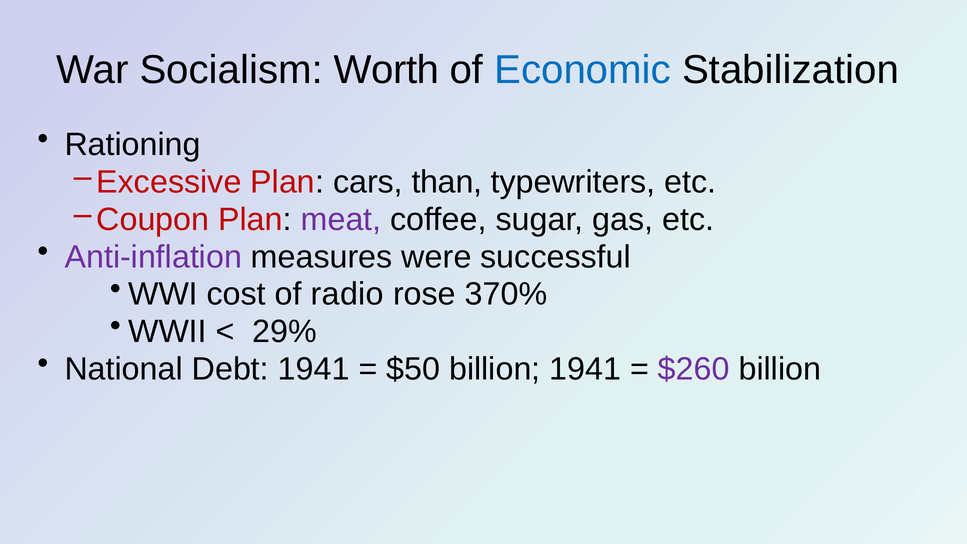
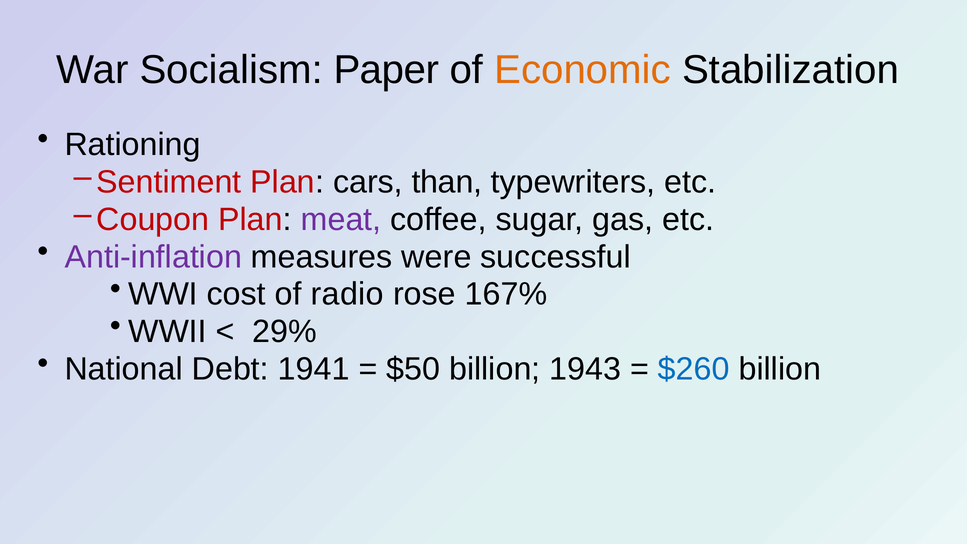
Worth: Worth -> Paper
Economic colour: blue -> orange
Excessive: Excessive -> Sentiment
370%: 370% -> 167%
billion 1941: 1941 -> 1943
$260 colour: purple -> blue
